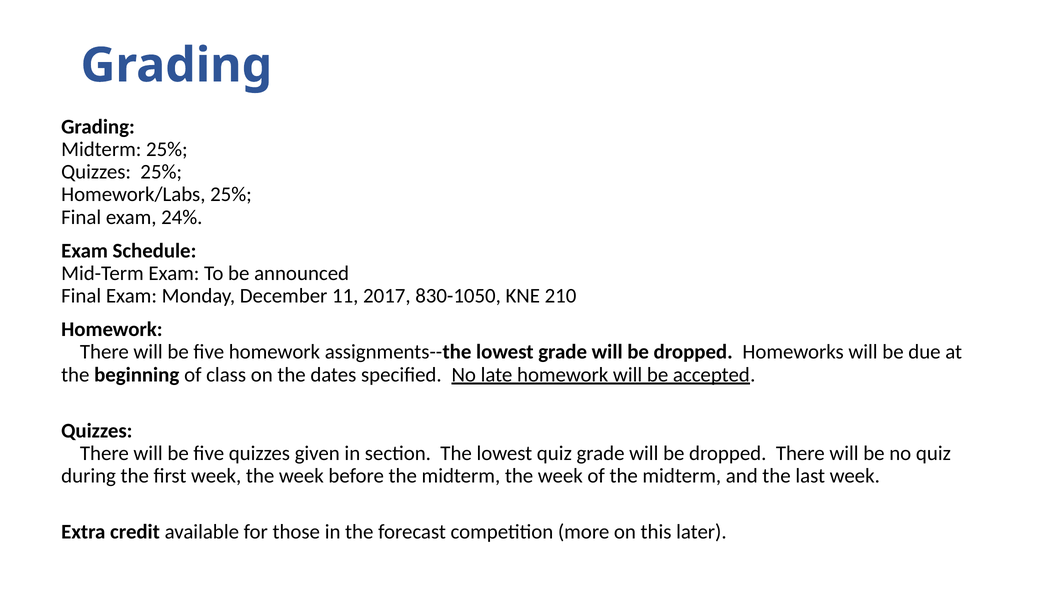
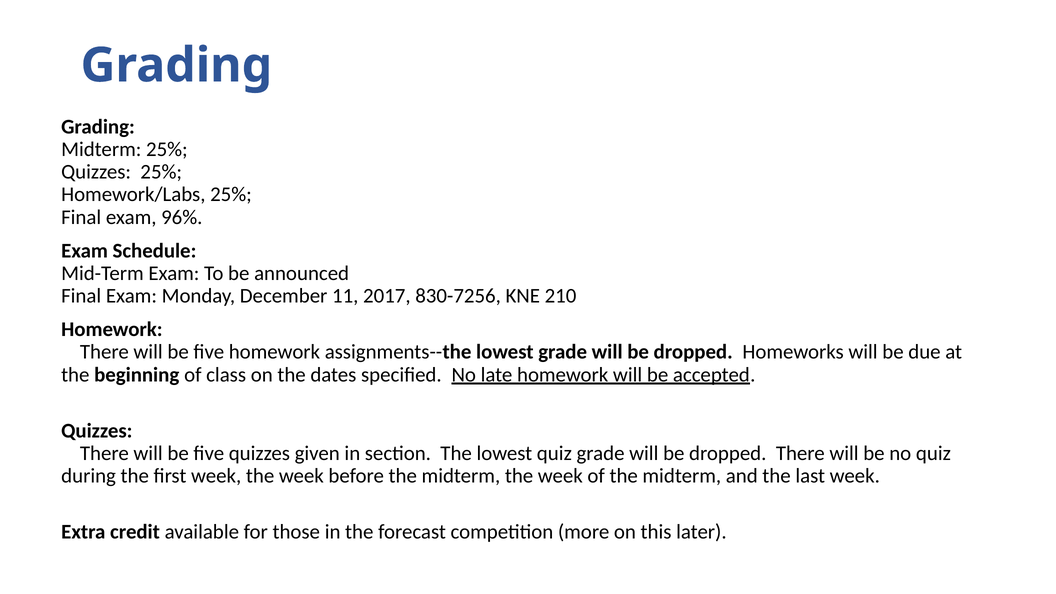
24%: 24% -> 96%
830-1050: 830-1050 -> 830-7256
